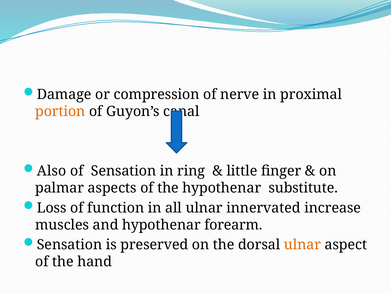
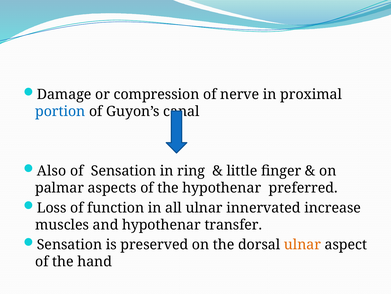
portion colour: orange -> blue
substitute: substitute -> preferred
forearm: forearm -> transfer
